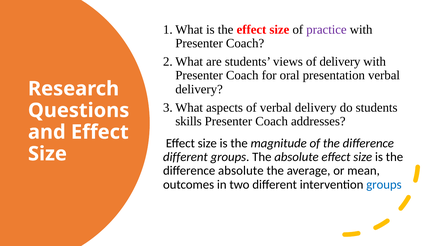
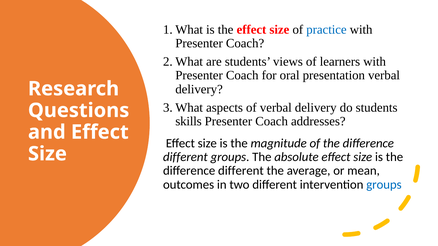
practice colour: purple -> blue
of delivery: delivery -> learners
absolute at (241, 171): absolute -> different
